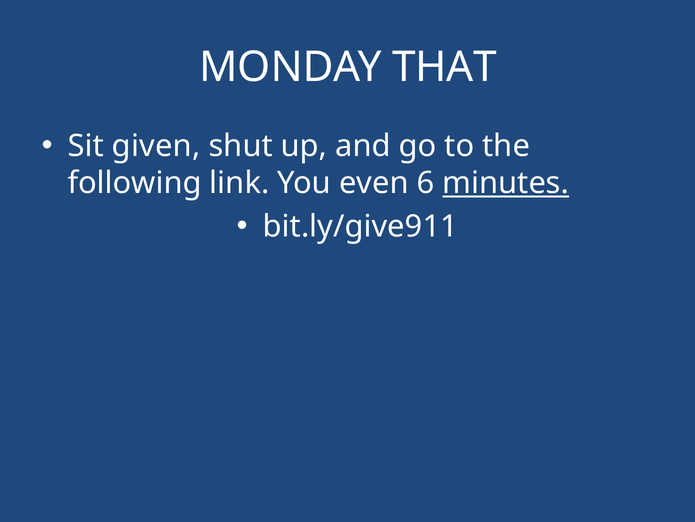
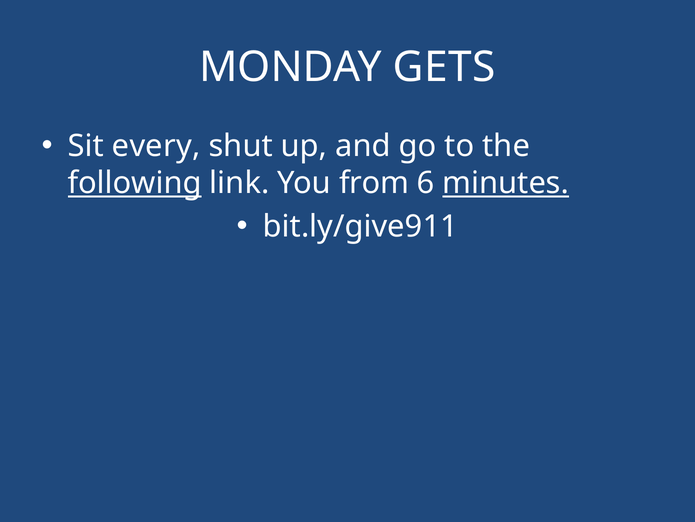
THAT: THAT -> GETS
given: given -> every
following underline: none -> present
even: even -> from
